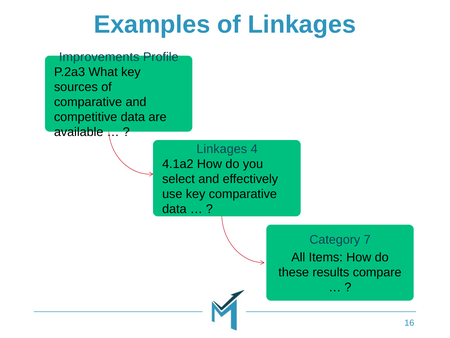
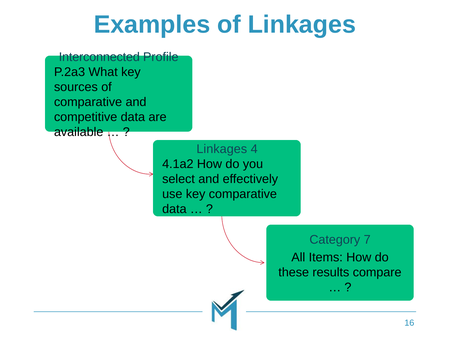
Improvements: Improvements -> Interconnected
